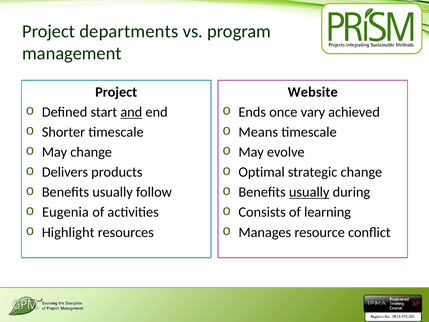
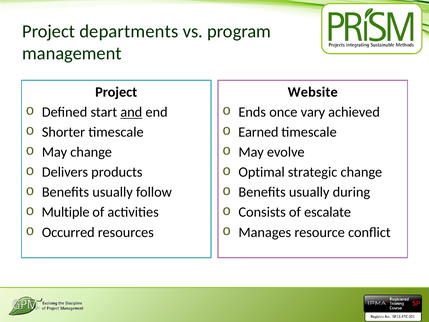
Means: Means -> Earned
usually at (309, 192) underline: present -> none
Eugenia: Eugenia -> Multiple
learning: learning -> escalate
Highlight: Highlight -> Occurred
